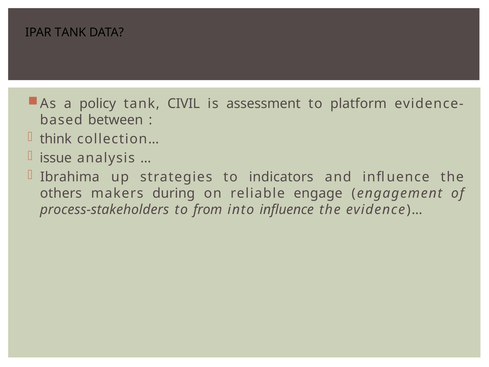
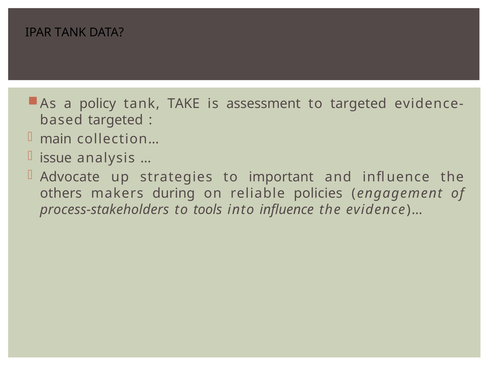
CIVIL: CIVIL -> TAKE
to platform: platform -> targeted
based between: between -> targeted
think: think -> main
Ibrahima: Ibrahima -> Advocate
indicators: indicators -> important
engage: engage -> policies
from: from -> tools
